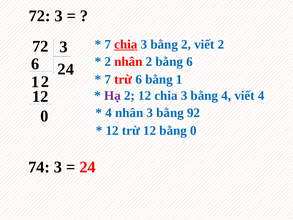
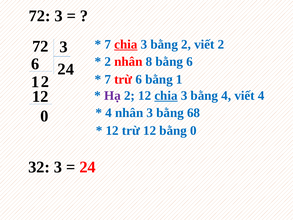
nhân 2: 2 -> 8
chia at (166, 95) underline: none -> present
92: 92 -> 68
74: 74 -> 32
